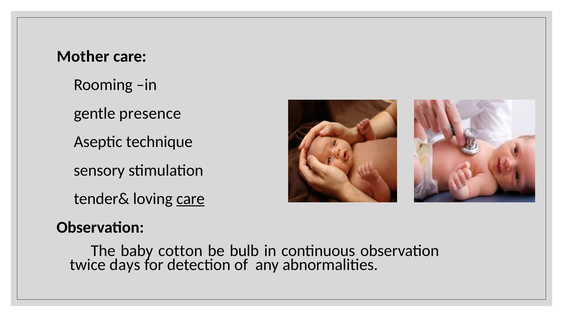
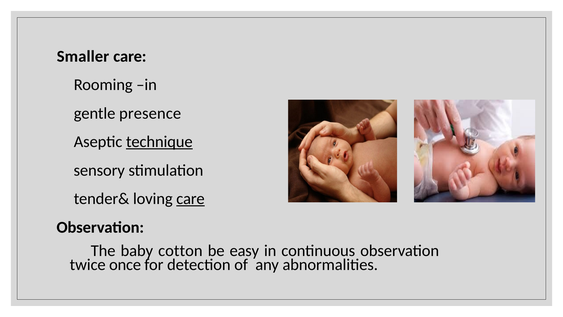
Mother: Mother -> Smaller
technique underline: none -> present
bulb: bulb -> easy
days: days -> once
